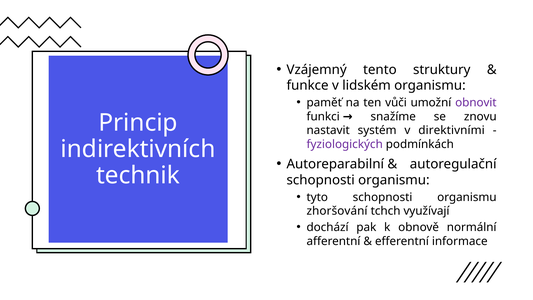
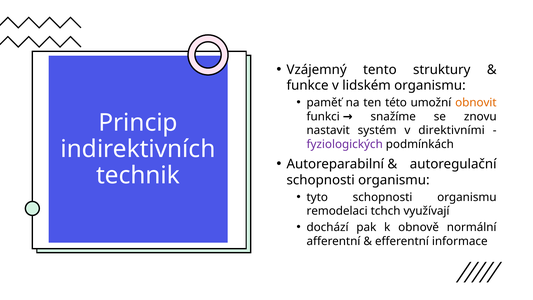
vůči: vůči -> této
obnovit colour: purple -> orange
zhoršování: zhoršování -> remodelaci
